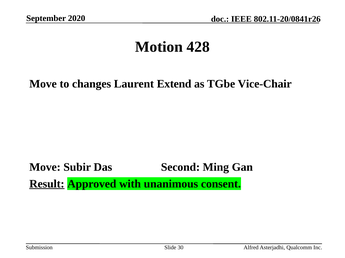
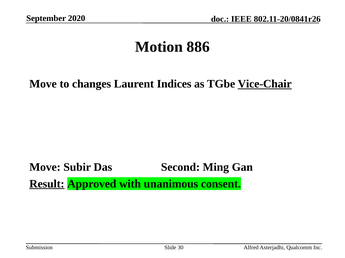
428: 428 -> 886
Extend: Extend -> Indices
Vice-Chair underline: none -> present
